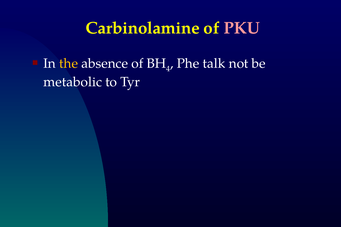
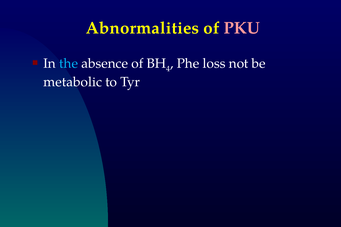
Carbinolamine: Carbinolamine -> Abnormalities
the colour: yellow -> light blue
talk: talk -> loss
